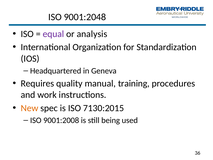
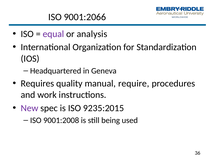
9001:2048: 9001:2048 -> 9001:2066
training: training -> require
New colour: orange -> purple
7130:2015: 7130:2015 -> 9235:2015
